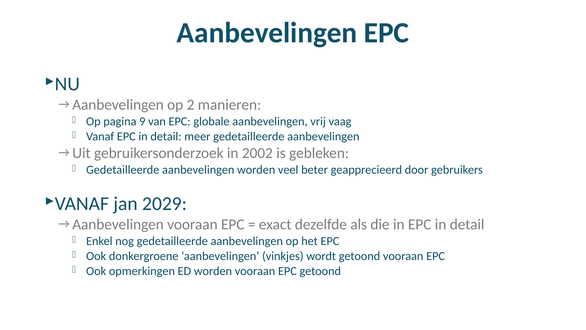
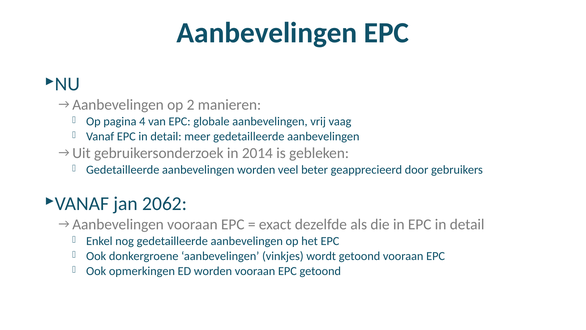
9: 9 -> 4
2002: 2002 -> 2014
2029: 2029 -> 2062
